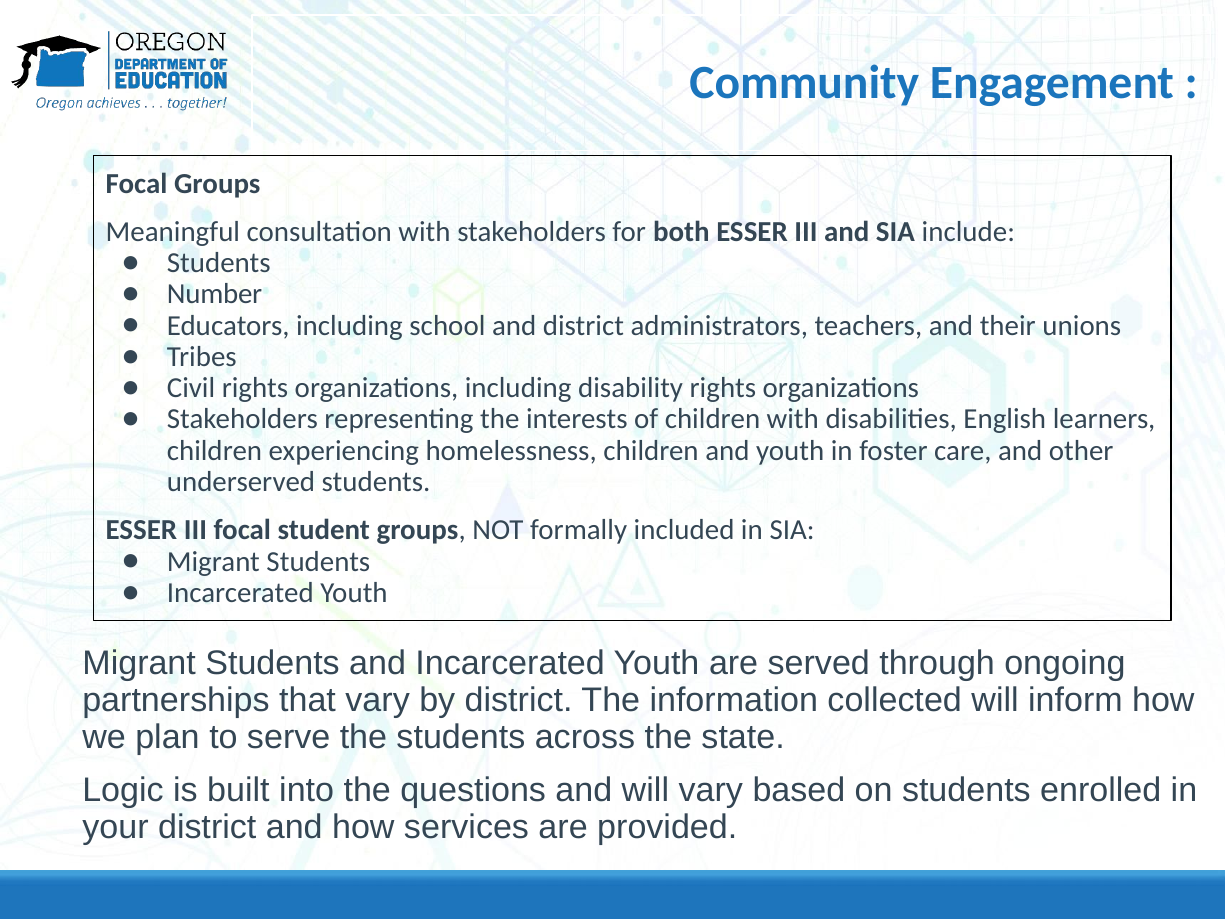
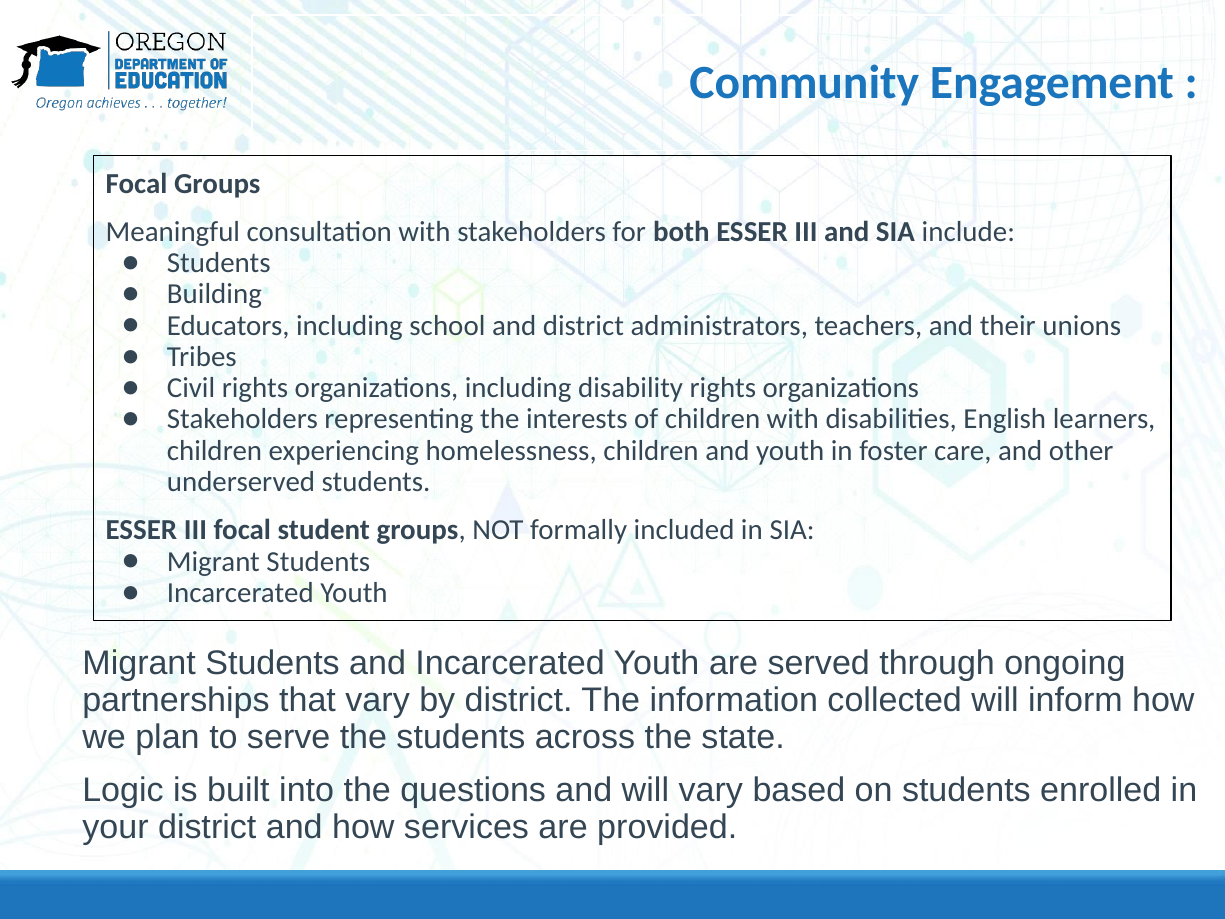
Number: Number -> Building
